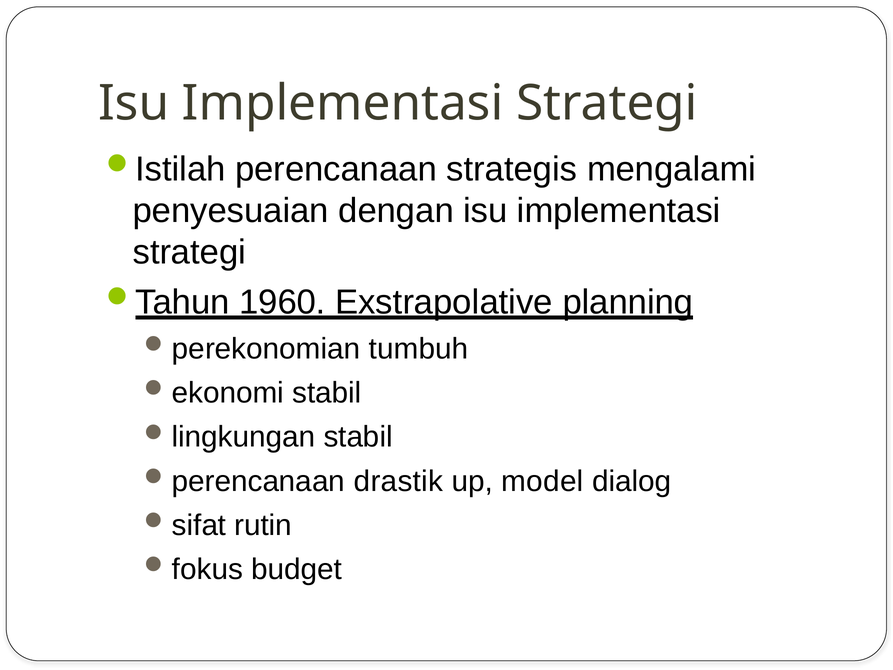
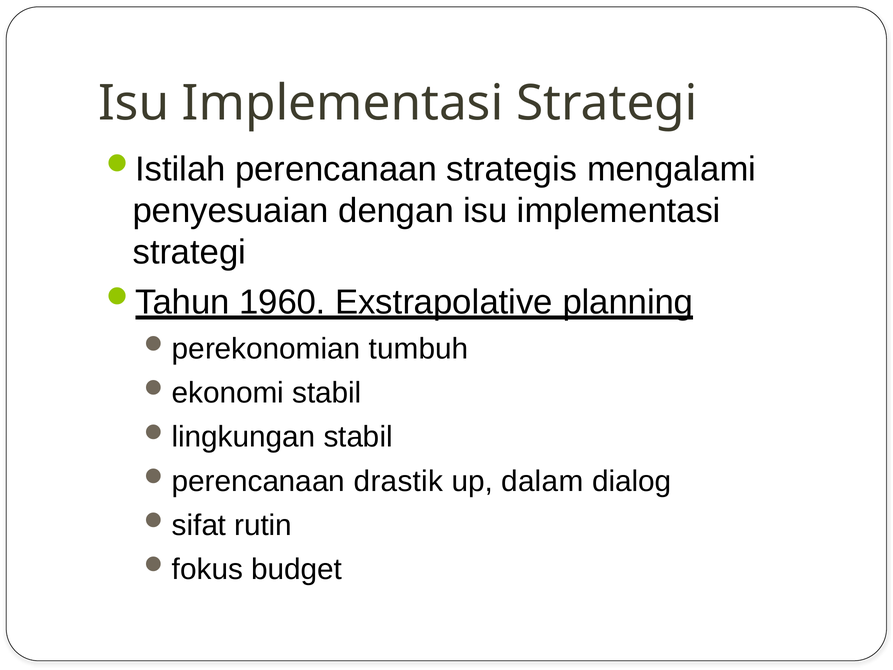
model: model -> dalam
